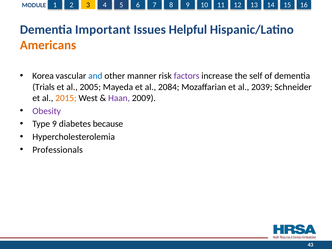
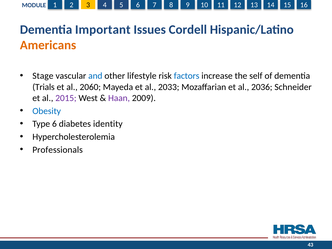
Helpful: Helpful -> Cordell
Korea: Korea -> Stage
manner: manner -> lifestyle
factors colour: purple -> blue
2005: 2005 -> 2060
2084: 2084 -> 2033
2039: 2039 -> 2036
2015 colour: orange -> purple
Obesity colour: purple -> blue
Type 9: 9 -> 6
because: because -> identity
